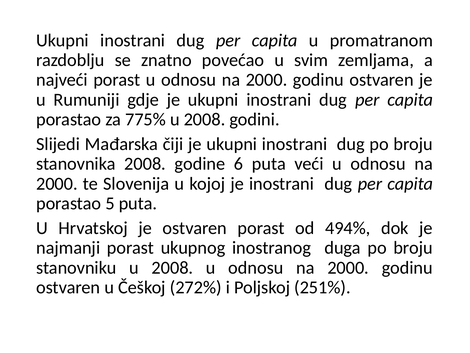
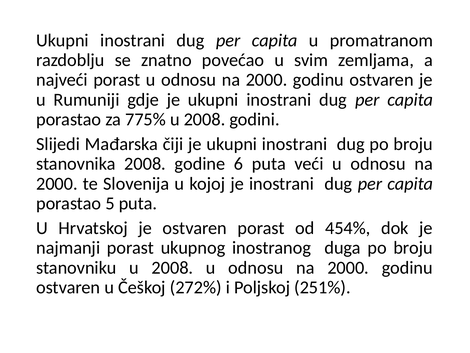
494%: 494% -> 454%
